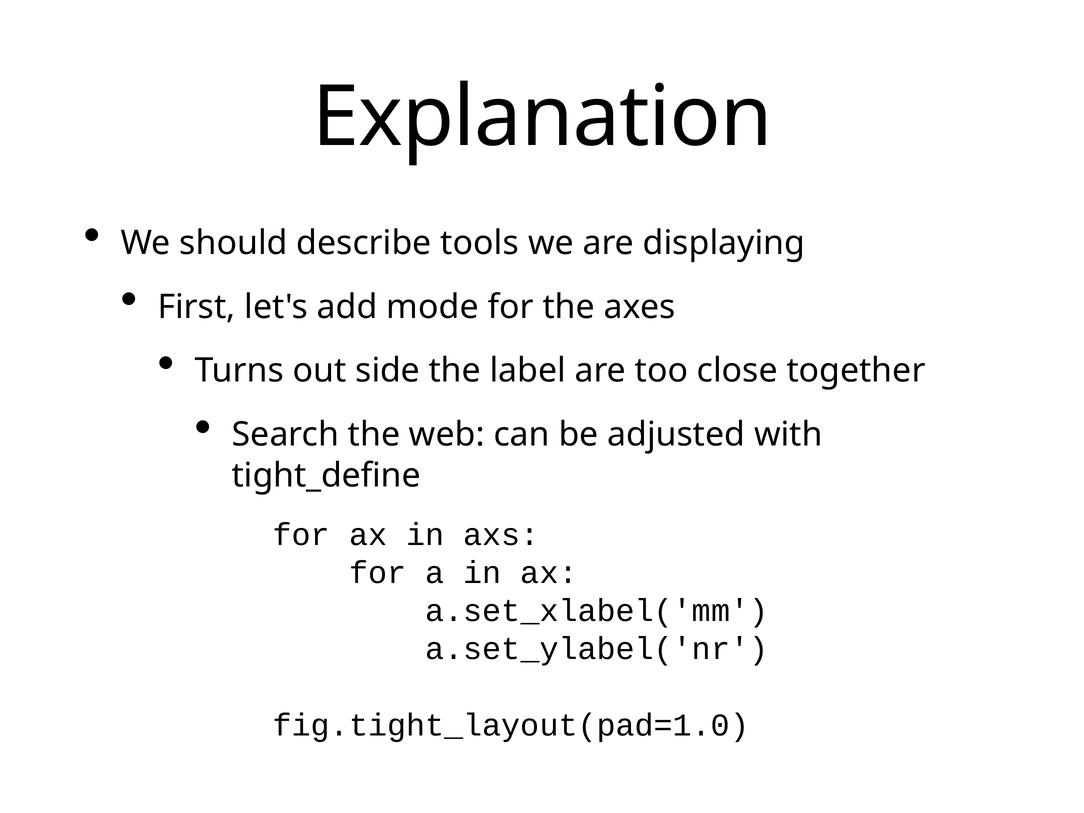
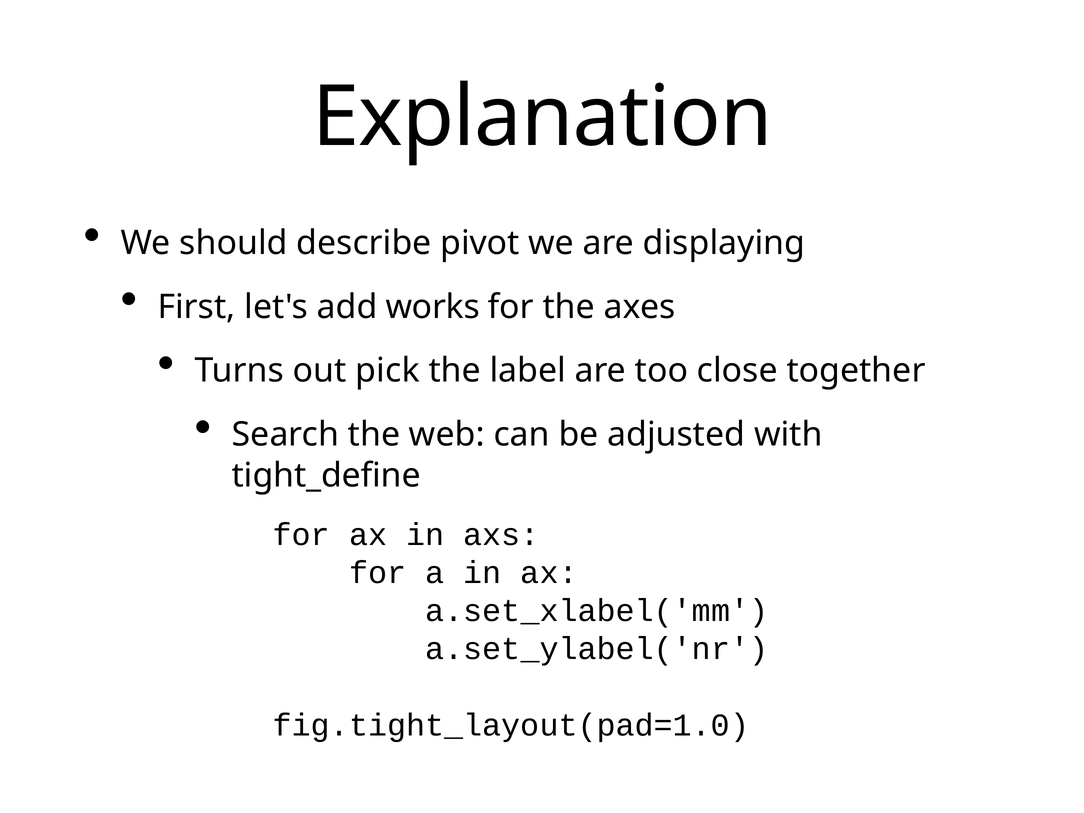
tools: tools -> pivot
mode: mode -> works
side: side -> pick
